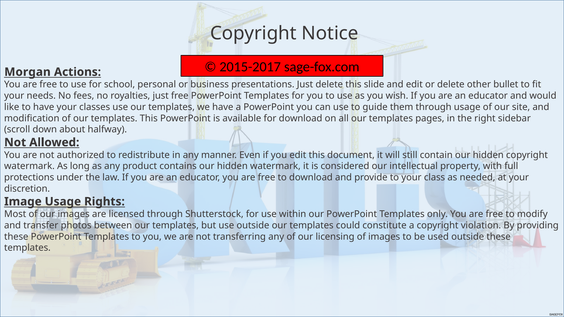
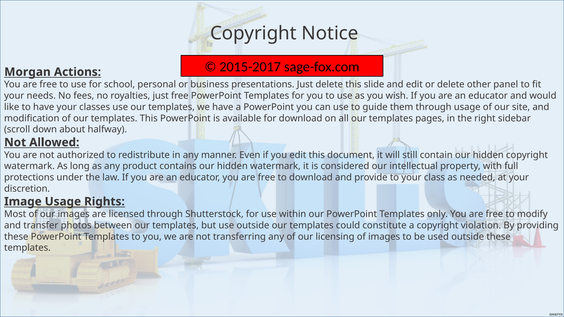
bullet: bullet -> panel
